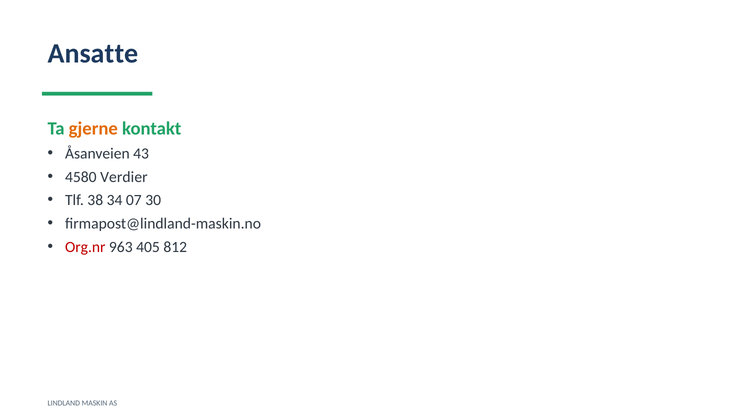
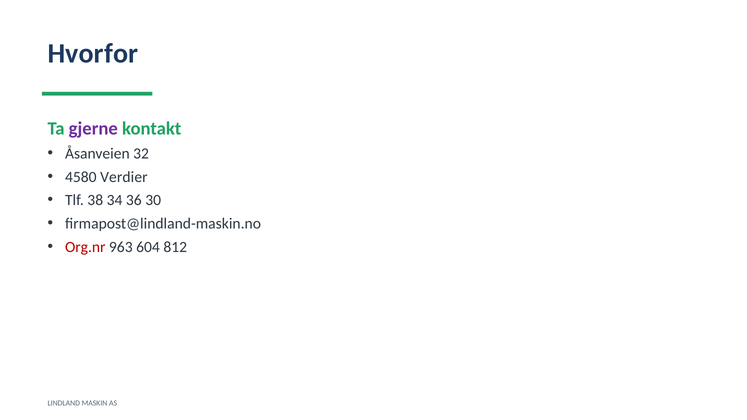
Ansatte: Ansatte -> Hvorfor
gjerne colour: orange -> purple
43: 43 -> 32
07: 07 -> 36
405: 405 -> 604
